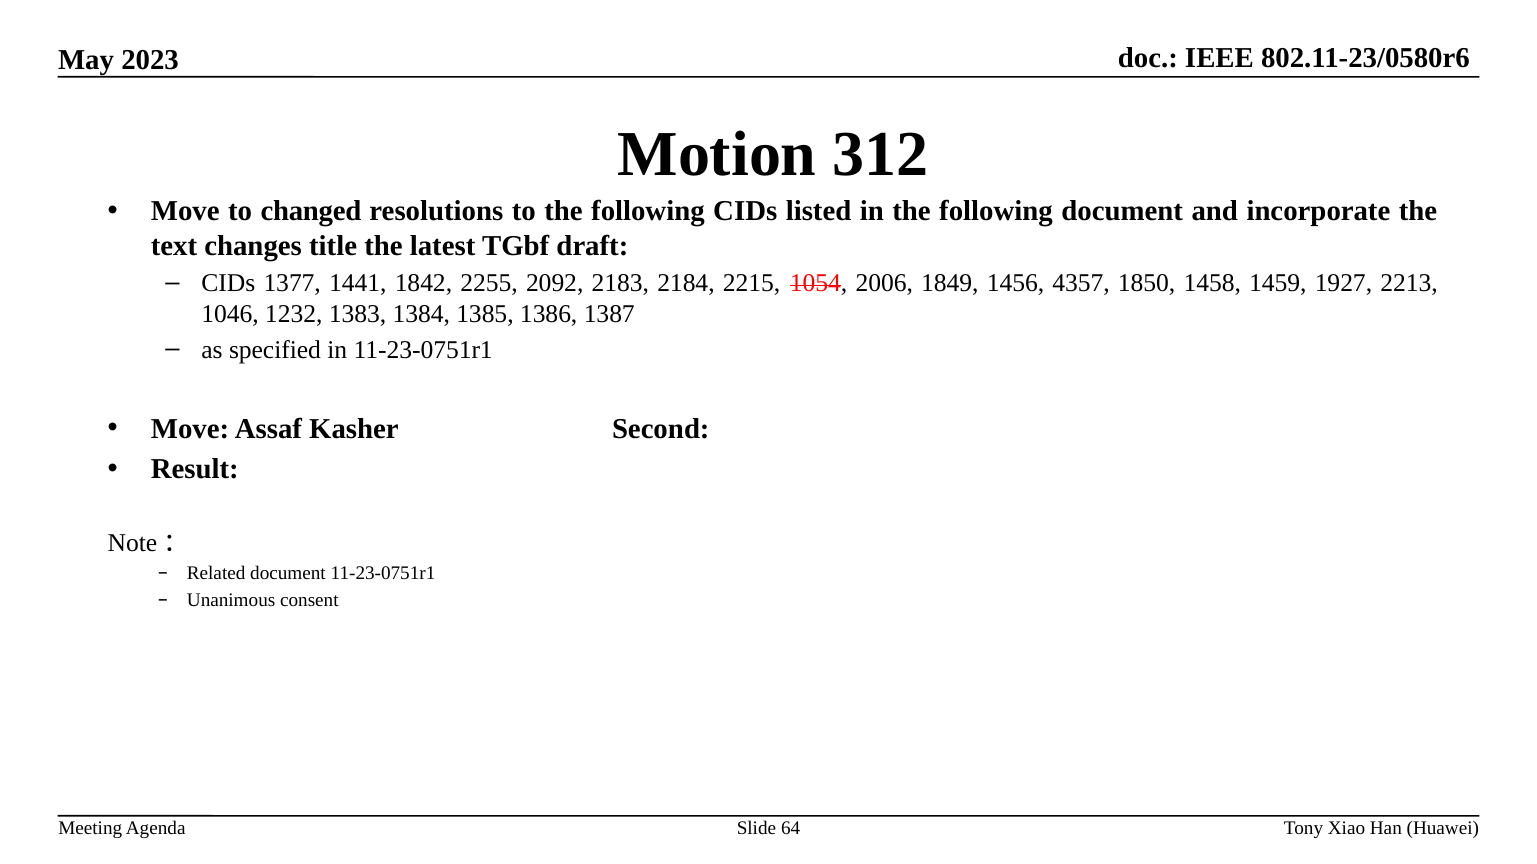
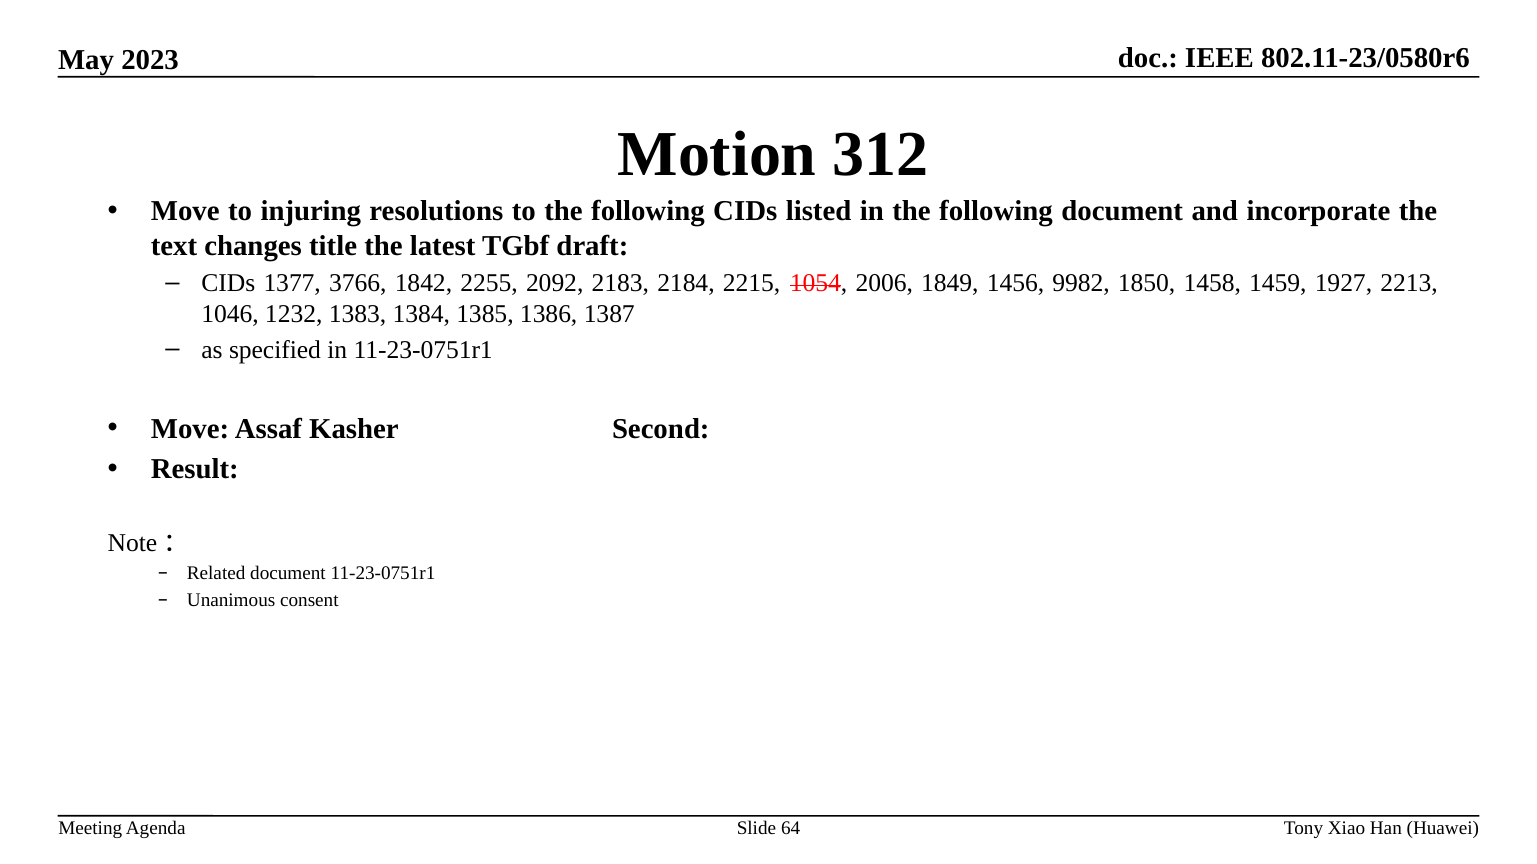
changed: changed -> injuring
1441: 1441 -> 3766
4357: 4357 -> 9982
